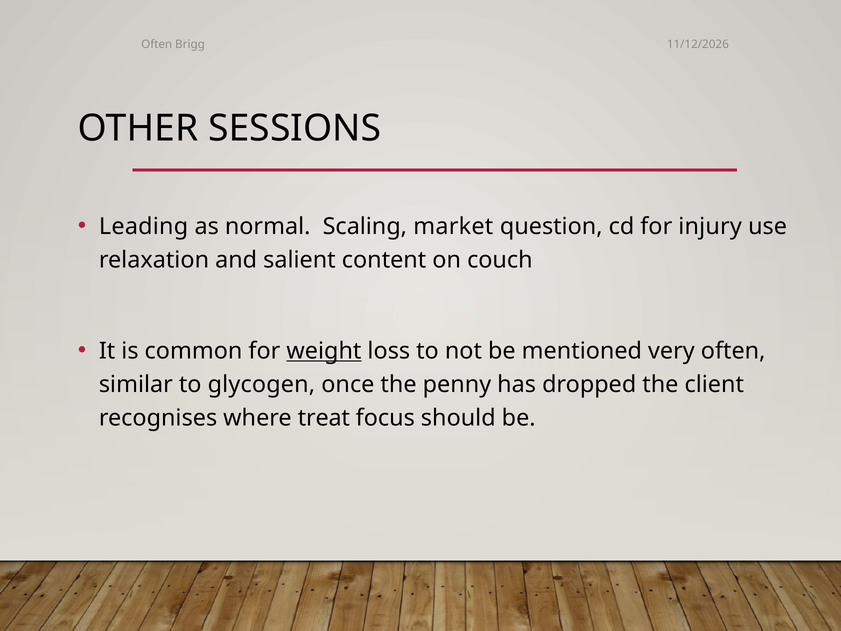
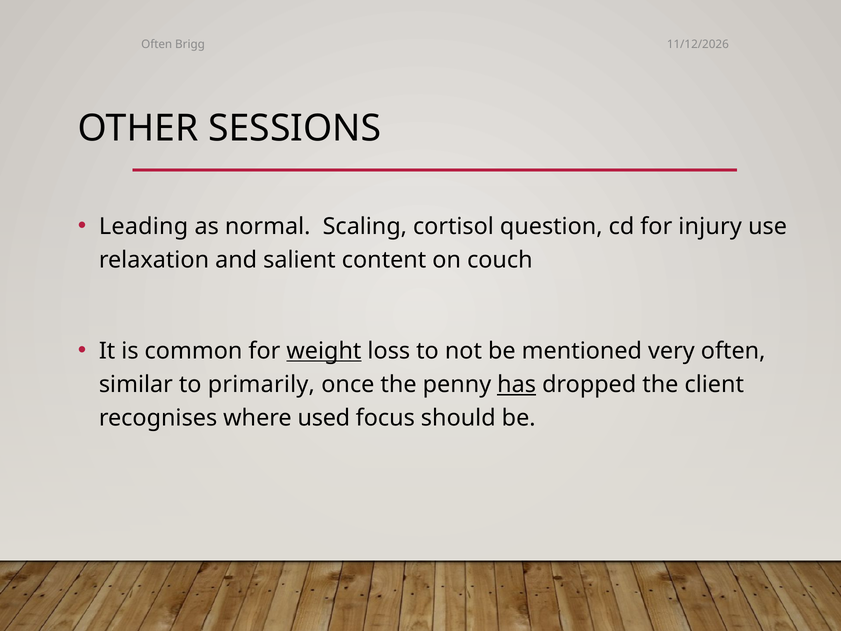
market: market -> cortisol
glycogen: glycogen -> primarily
has underline: none -> present
treat: treat -> used
